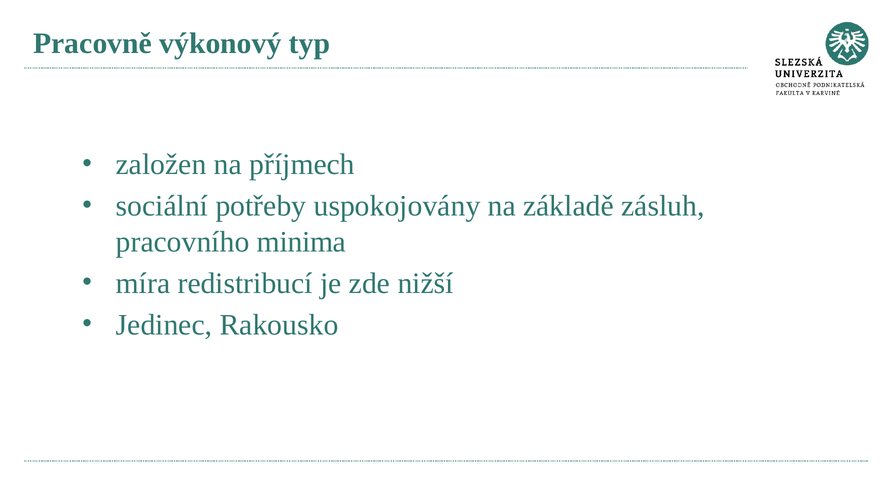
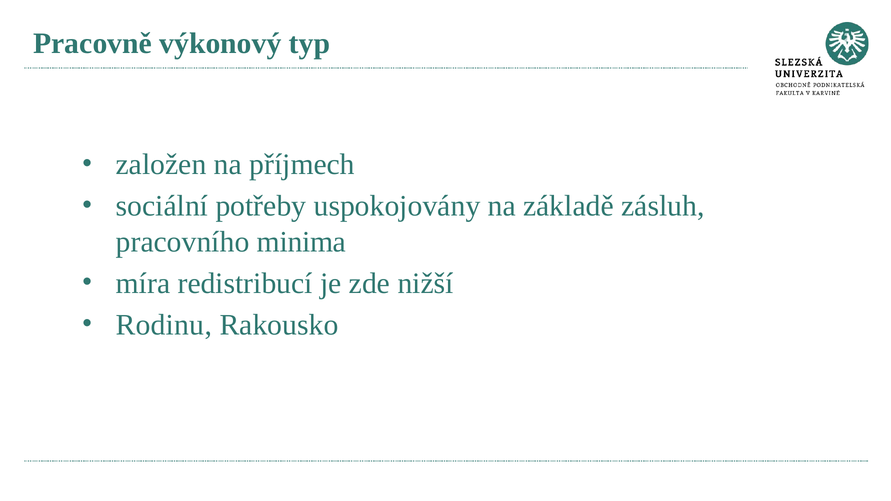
Jedinec: Jedinec -> Rodinu
